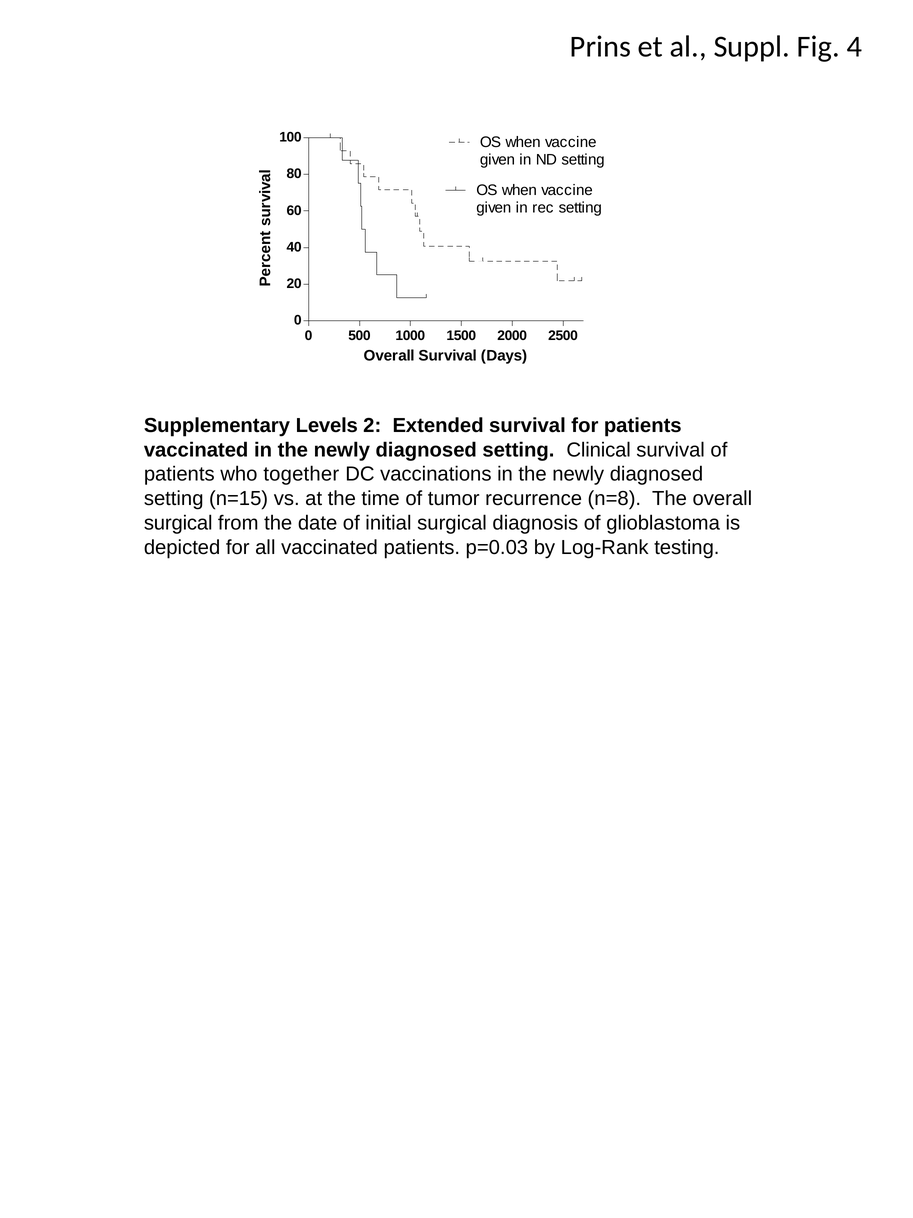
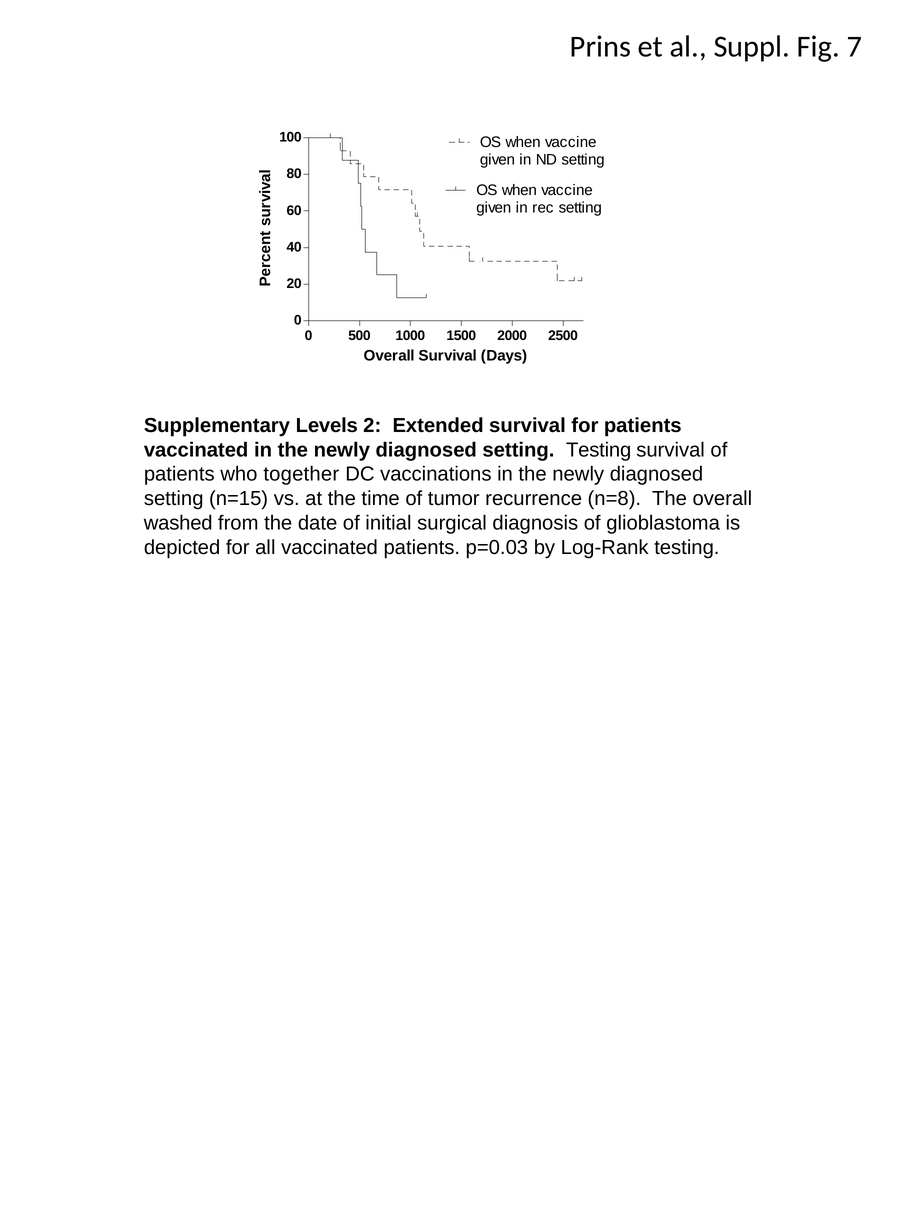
4: 4 -> 7
setting Clinical: Clinical -> Testing
surgical at (178, 523): surgical -> washed
